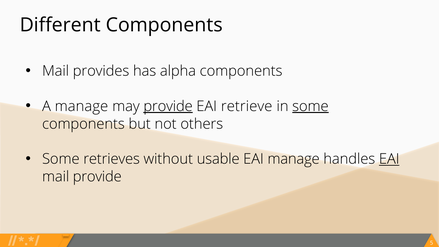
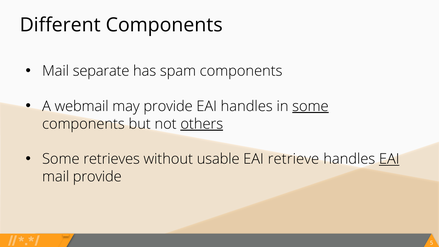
provides: provides -> separate
alpha: alpha -> spam
A manage: manage -> webmail
provide at (168, 106) underline: present -> none
EAI retrieve: retrieve -> handles
others underline: none -> present
EAI manage: manage -> retrieve
